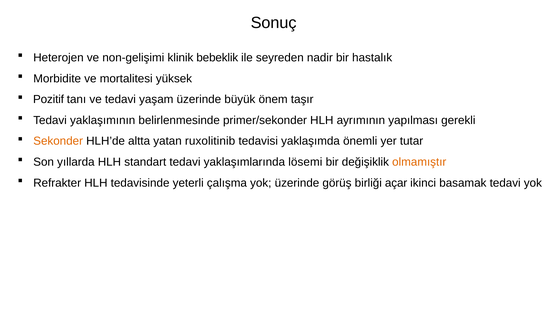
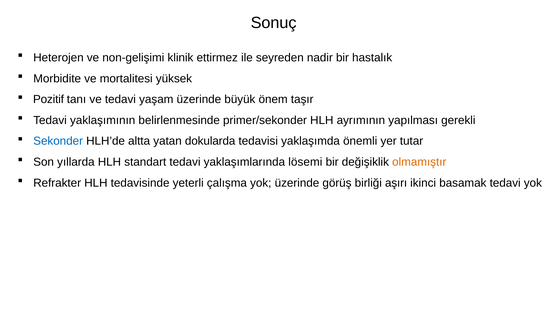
bebeklik: bebeklik -> ettirmez
Sekonder colour: orange -> blue
ruxolitinib: ruxolitinib -> dokularda
açar: açar -> aşırı
